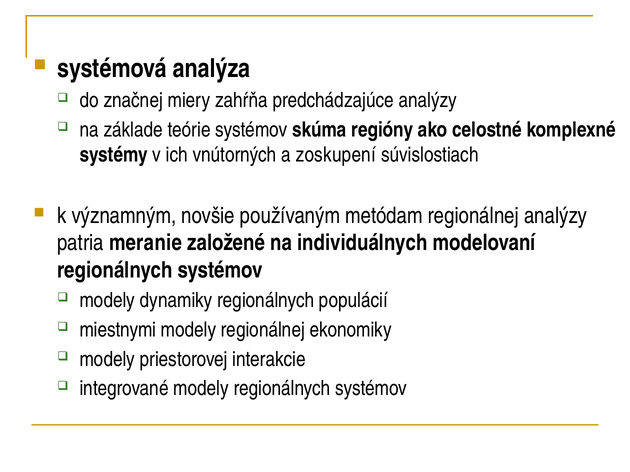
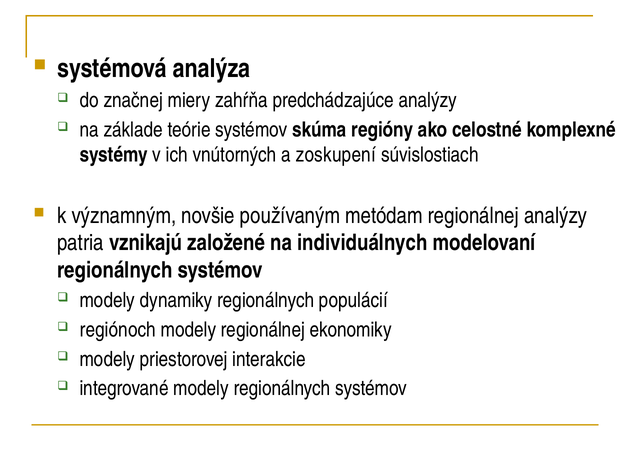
meranie: meranie -> vznikajú
miestnymi: miestnymi -> regiónoch
